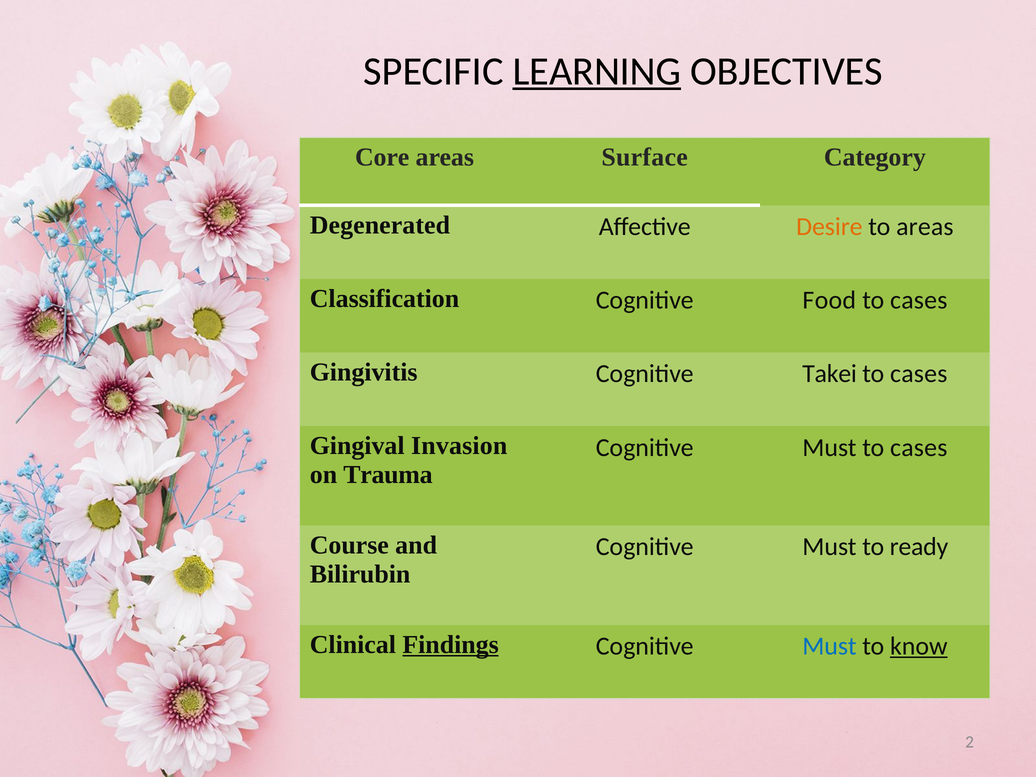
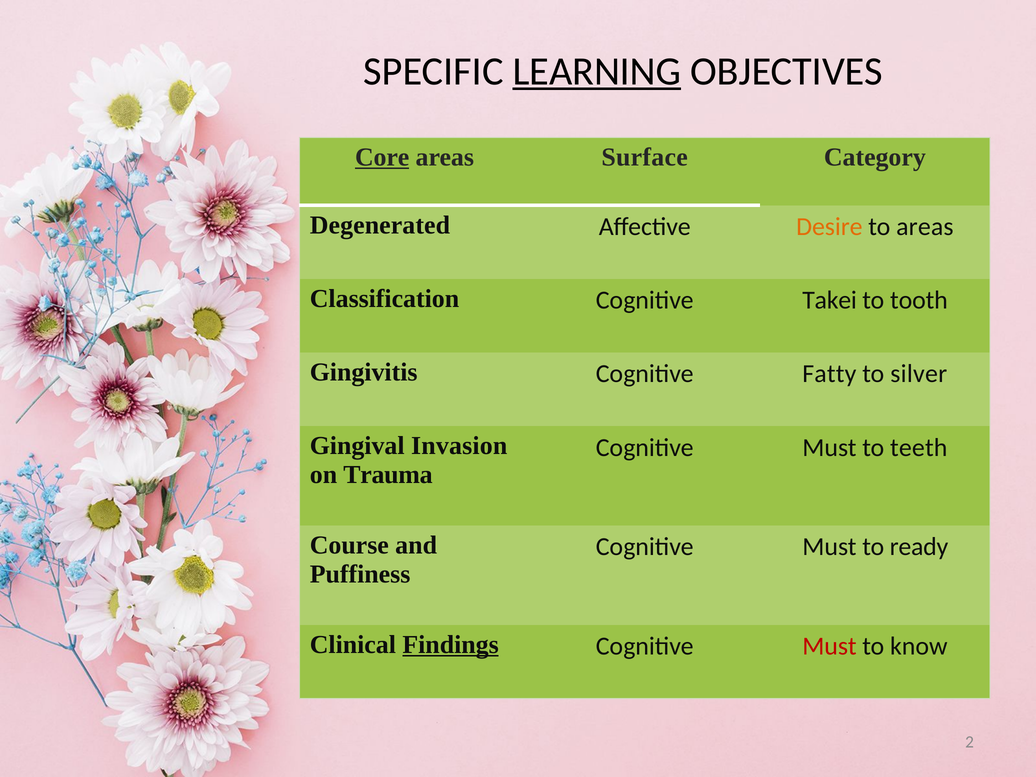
Core underline: none -> present
Food: Food -> Takei
cases at (919, 300): cases -> tooth
Takei: Takei -> Fatty
cases at (919, 374): cases -> silver
Must to cases: cases -> teeth
Bilirubin: Bilirubin -> Puffiness
Must at (829, 646) colour: blue -> red
know underline: present -> none
